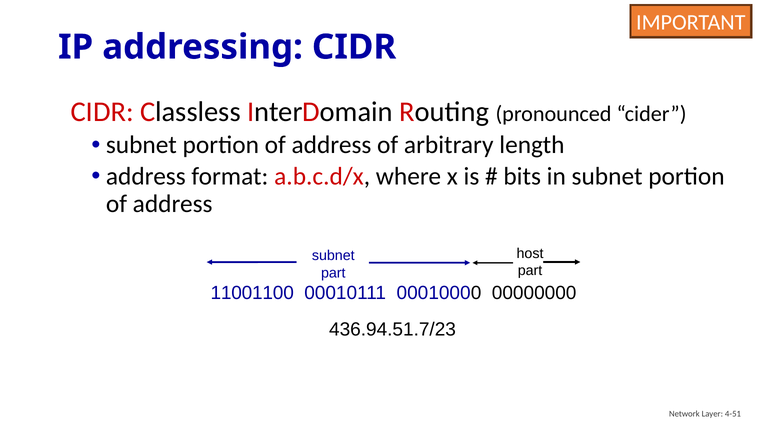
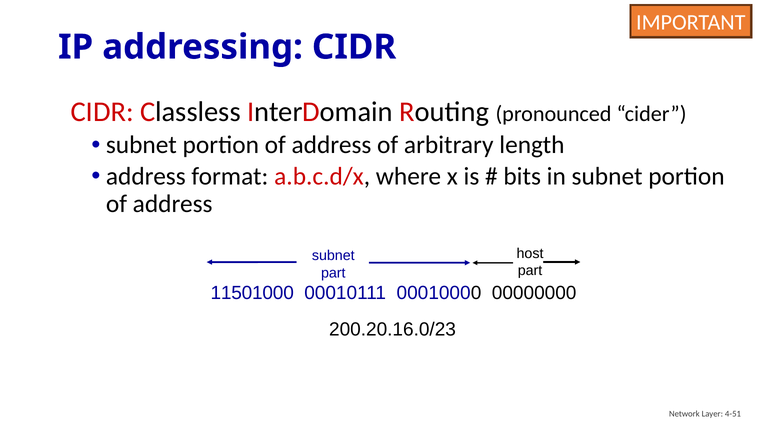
11001100: 11001100 -> 11501000
436.94.51.7/23: 436.94.51.7/23 -> 200.20.16.0/23
